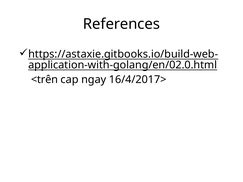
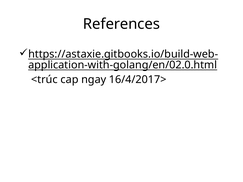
<trên: <trên -> <trúc
